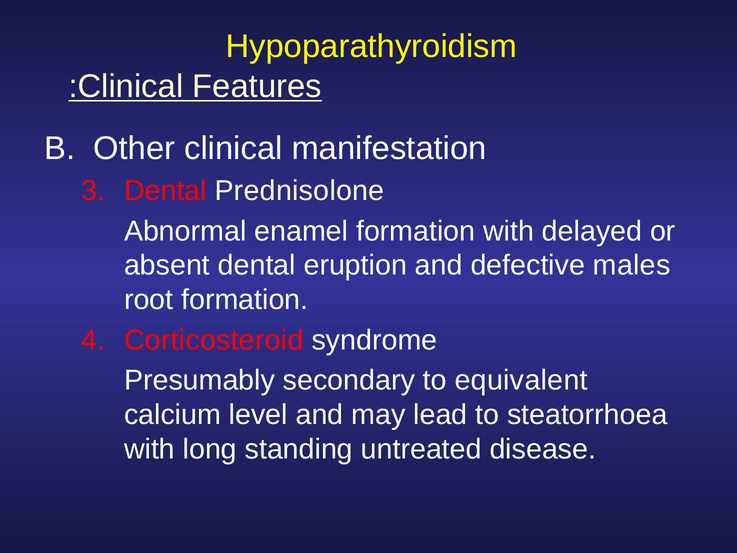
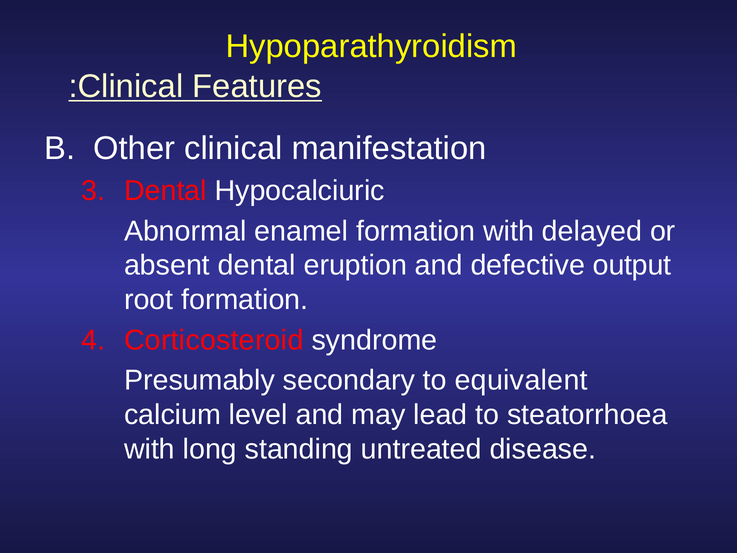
Prednisolone: Prednisolone -> Hypocalciuric
males: males -> output
